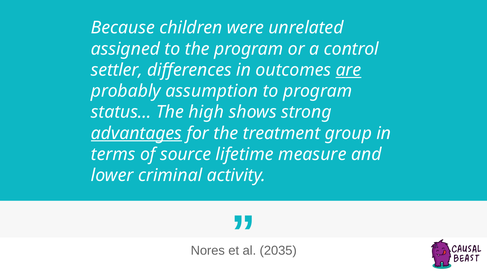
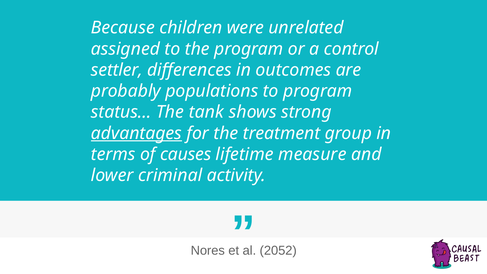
are underline: present -> none
assumption: assumption -> populations
high: high -> tank
source: source -> causes
2035: 2035 -> 2052
